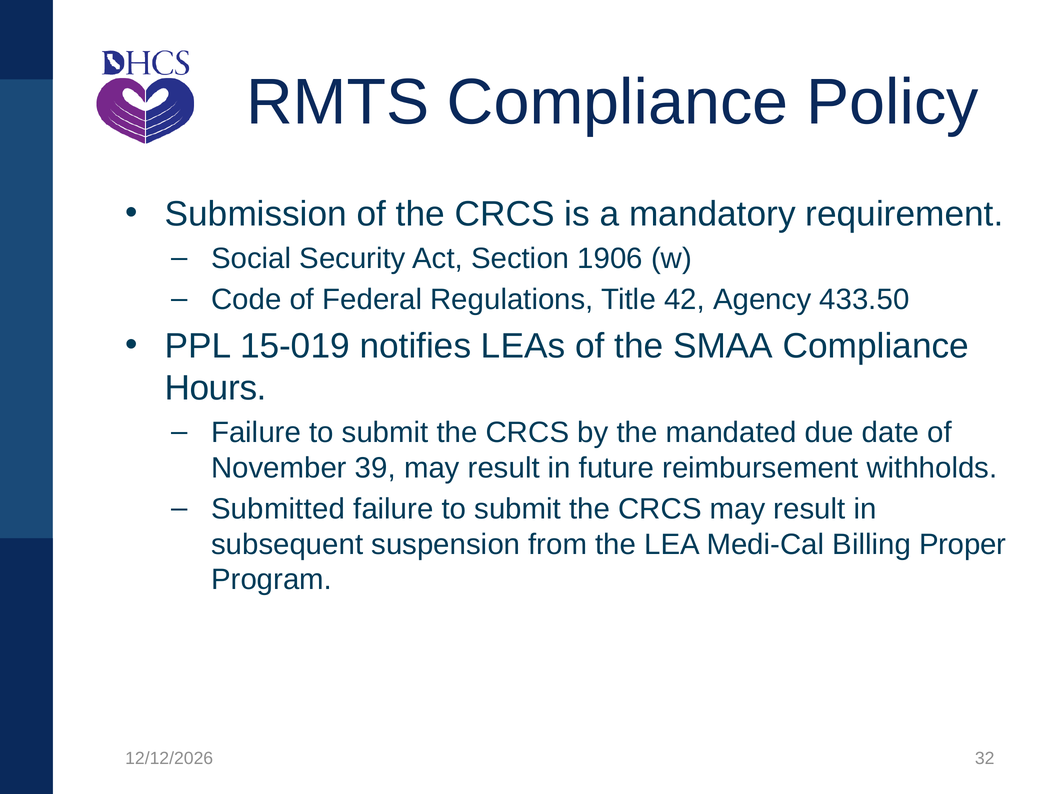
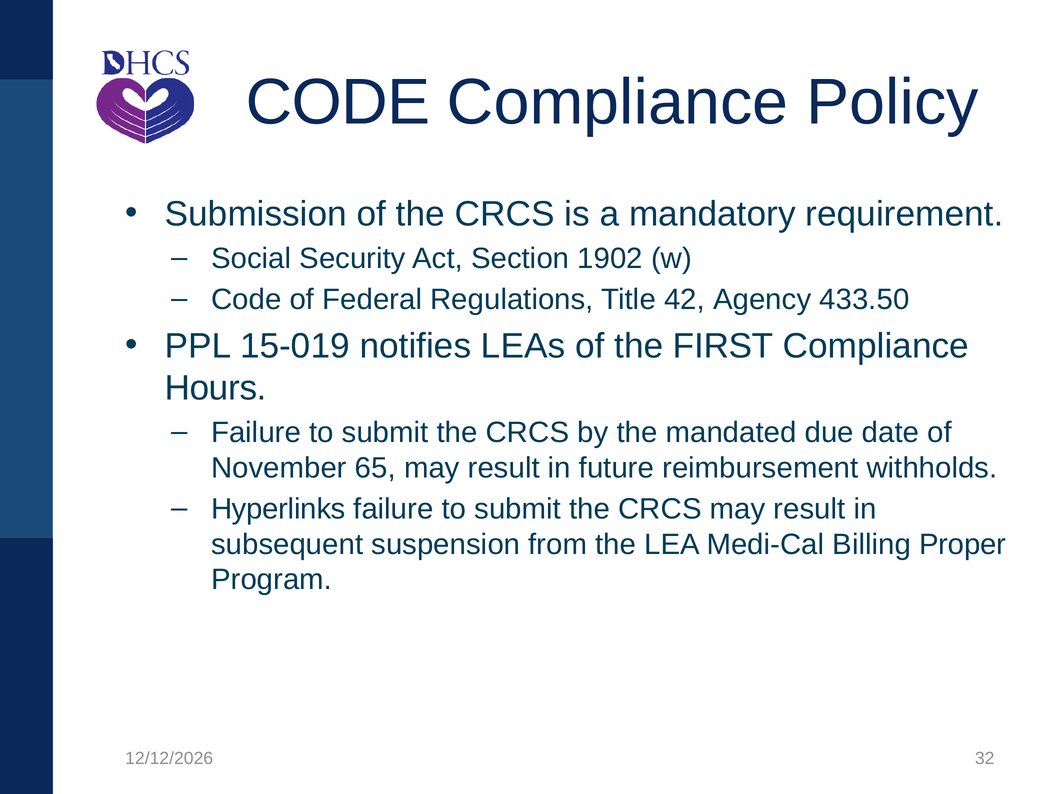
RMTS at (338, 102): RMTS -> CODE
1906: 1906 -> 1902
SMAA: SMAA -> FIRST
39: 39 -> 65
Submitted: Submitted -> Hyperlinks
